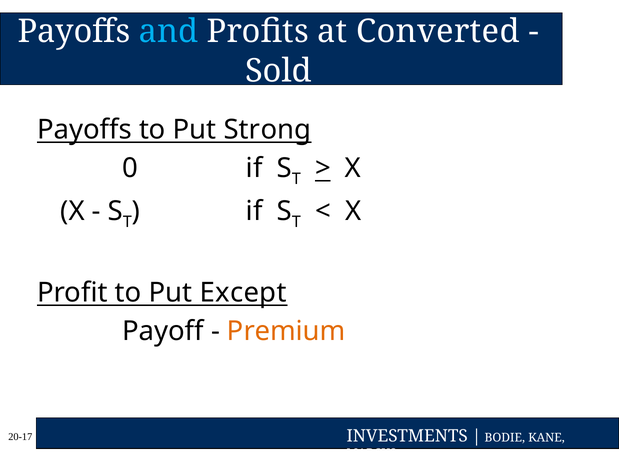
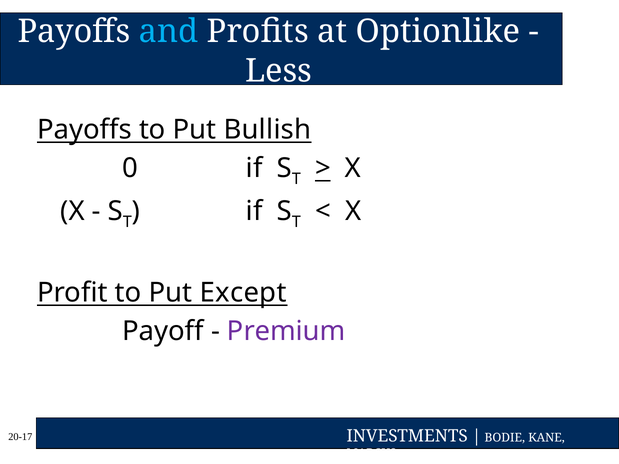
Converted: Converted -> Optionlike
Sold: Sold -> Less
Strong: Strong -> Bullish
Premium colour: orange -> purple
